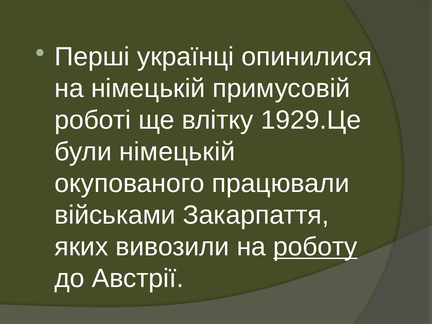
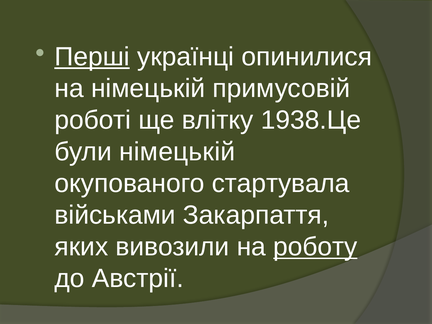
Перші underline: none -> present
1929.Це: 1929.Це -> 1938.Це
працювали: працювали -> стартувала
